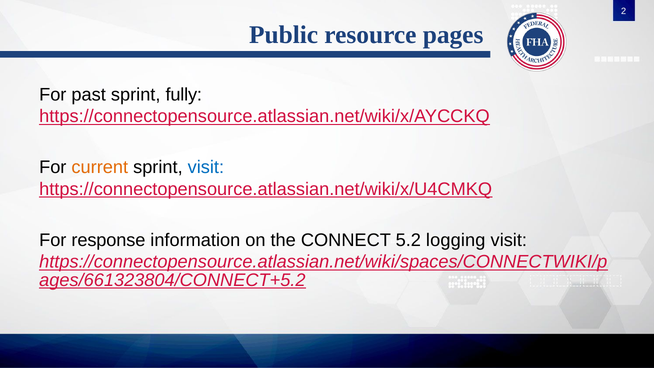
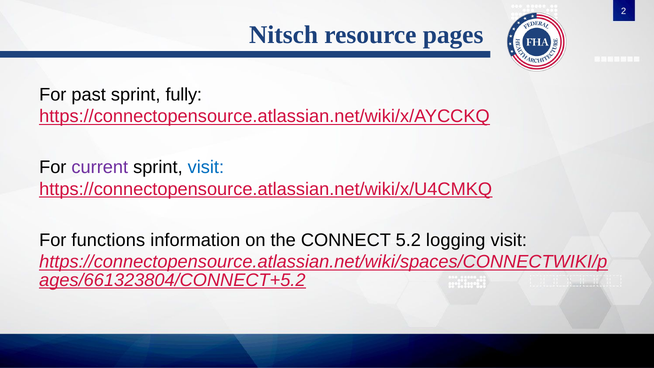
Public: Public -> Nitsch
current colour: orange -> purple
response: response -> functions
